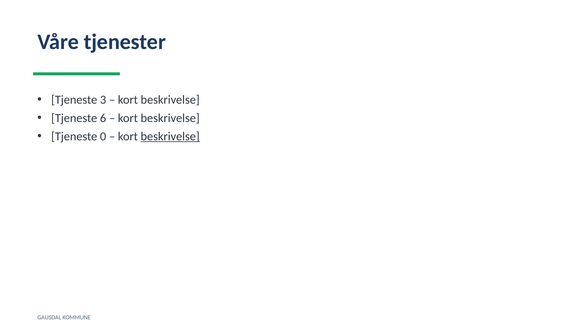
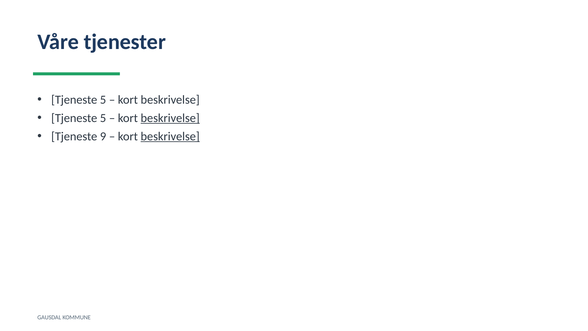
3 at (103, 100): 3 -> 5
6 at (103, 118): 6 -> 5
beskrivelse at (170, 118) underline: none -> present
0: 0 -> 9
